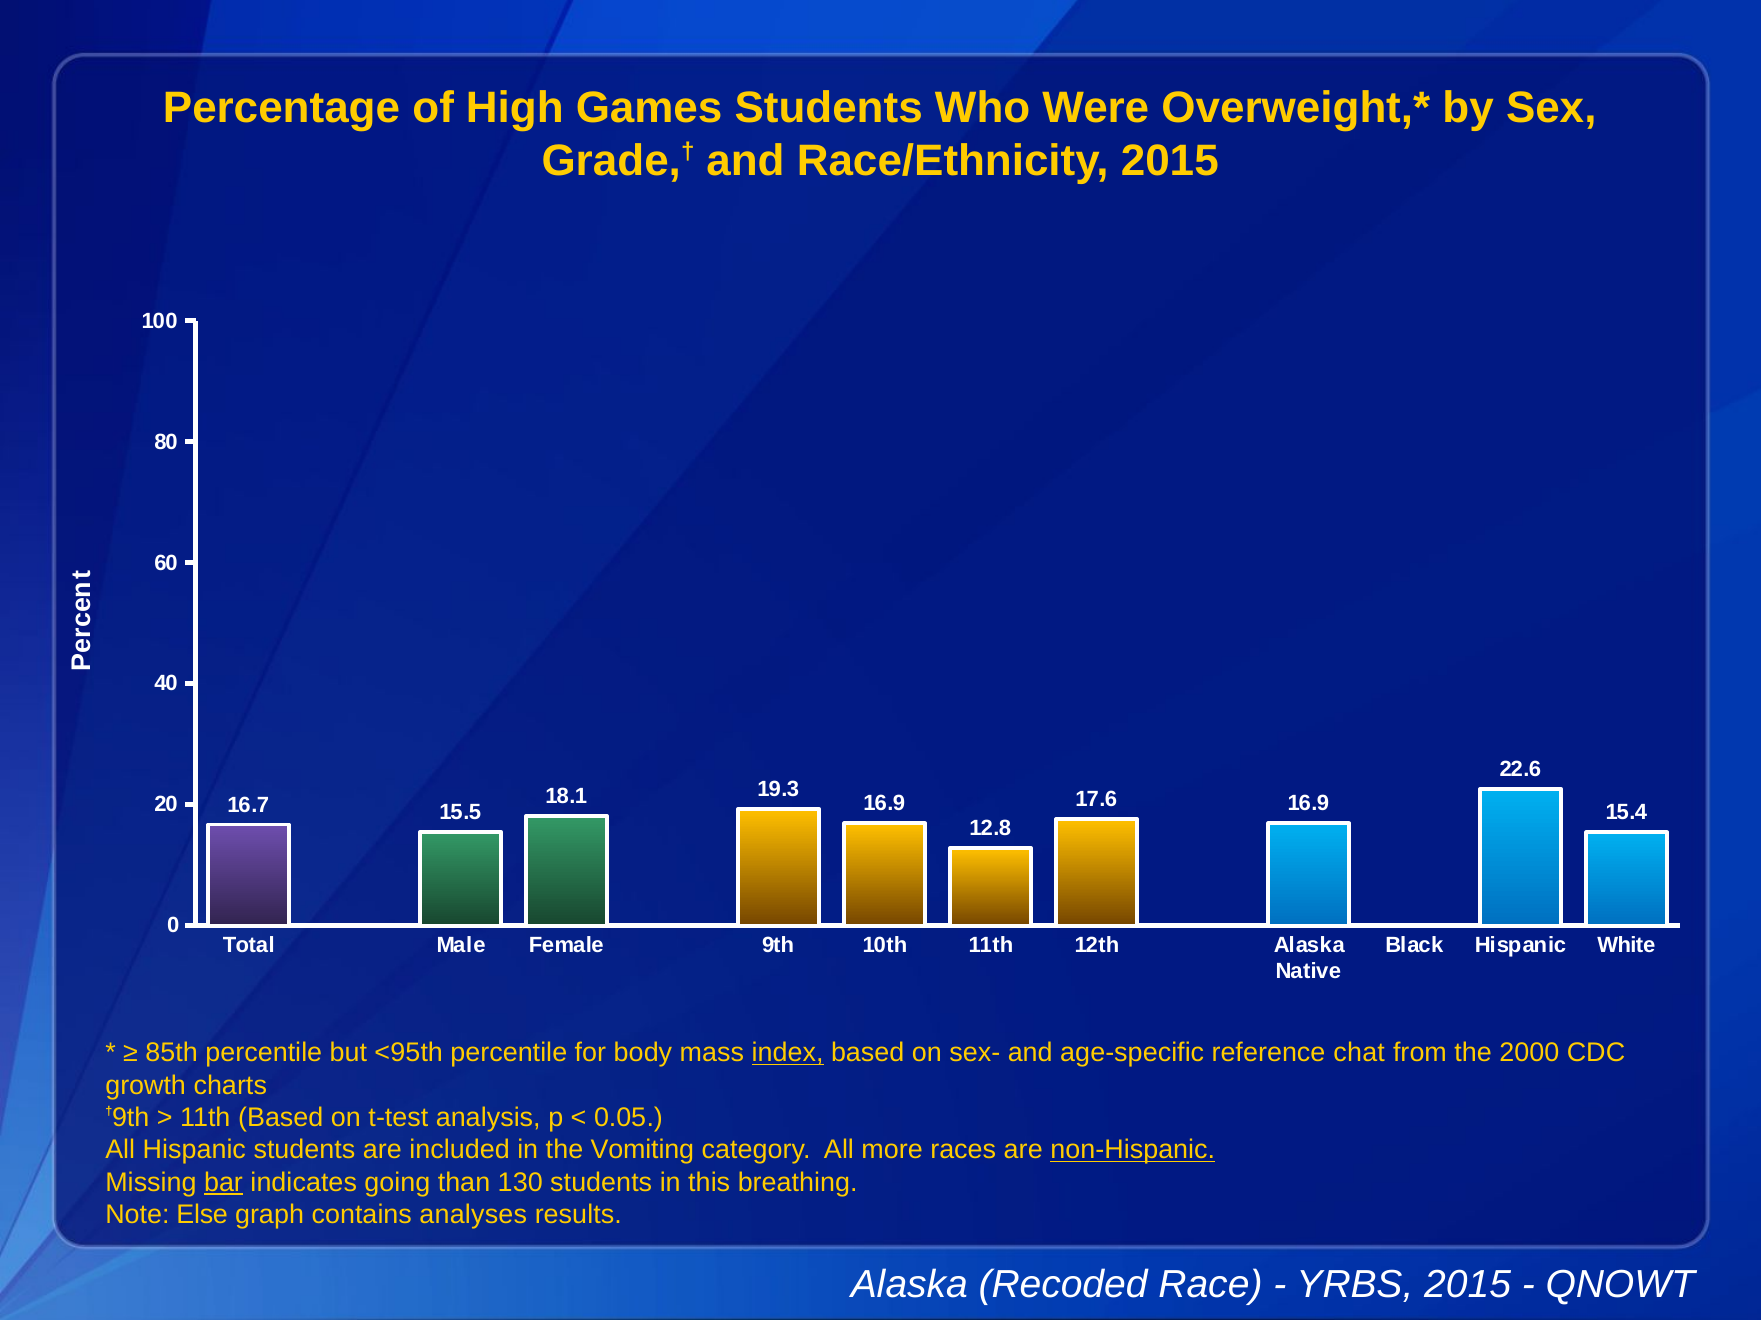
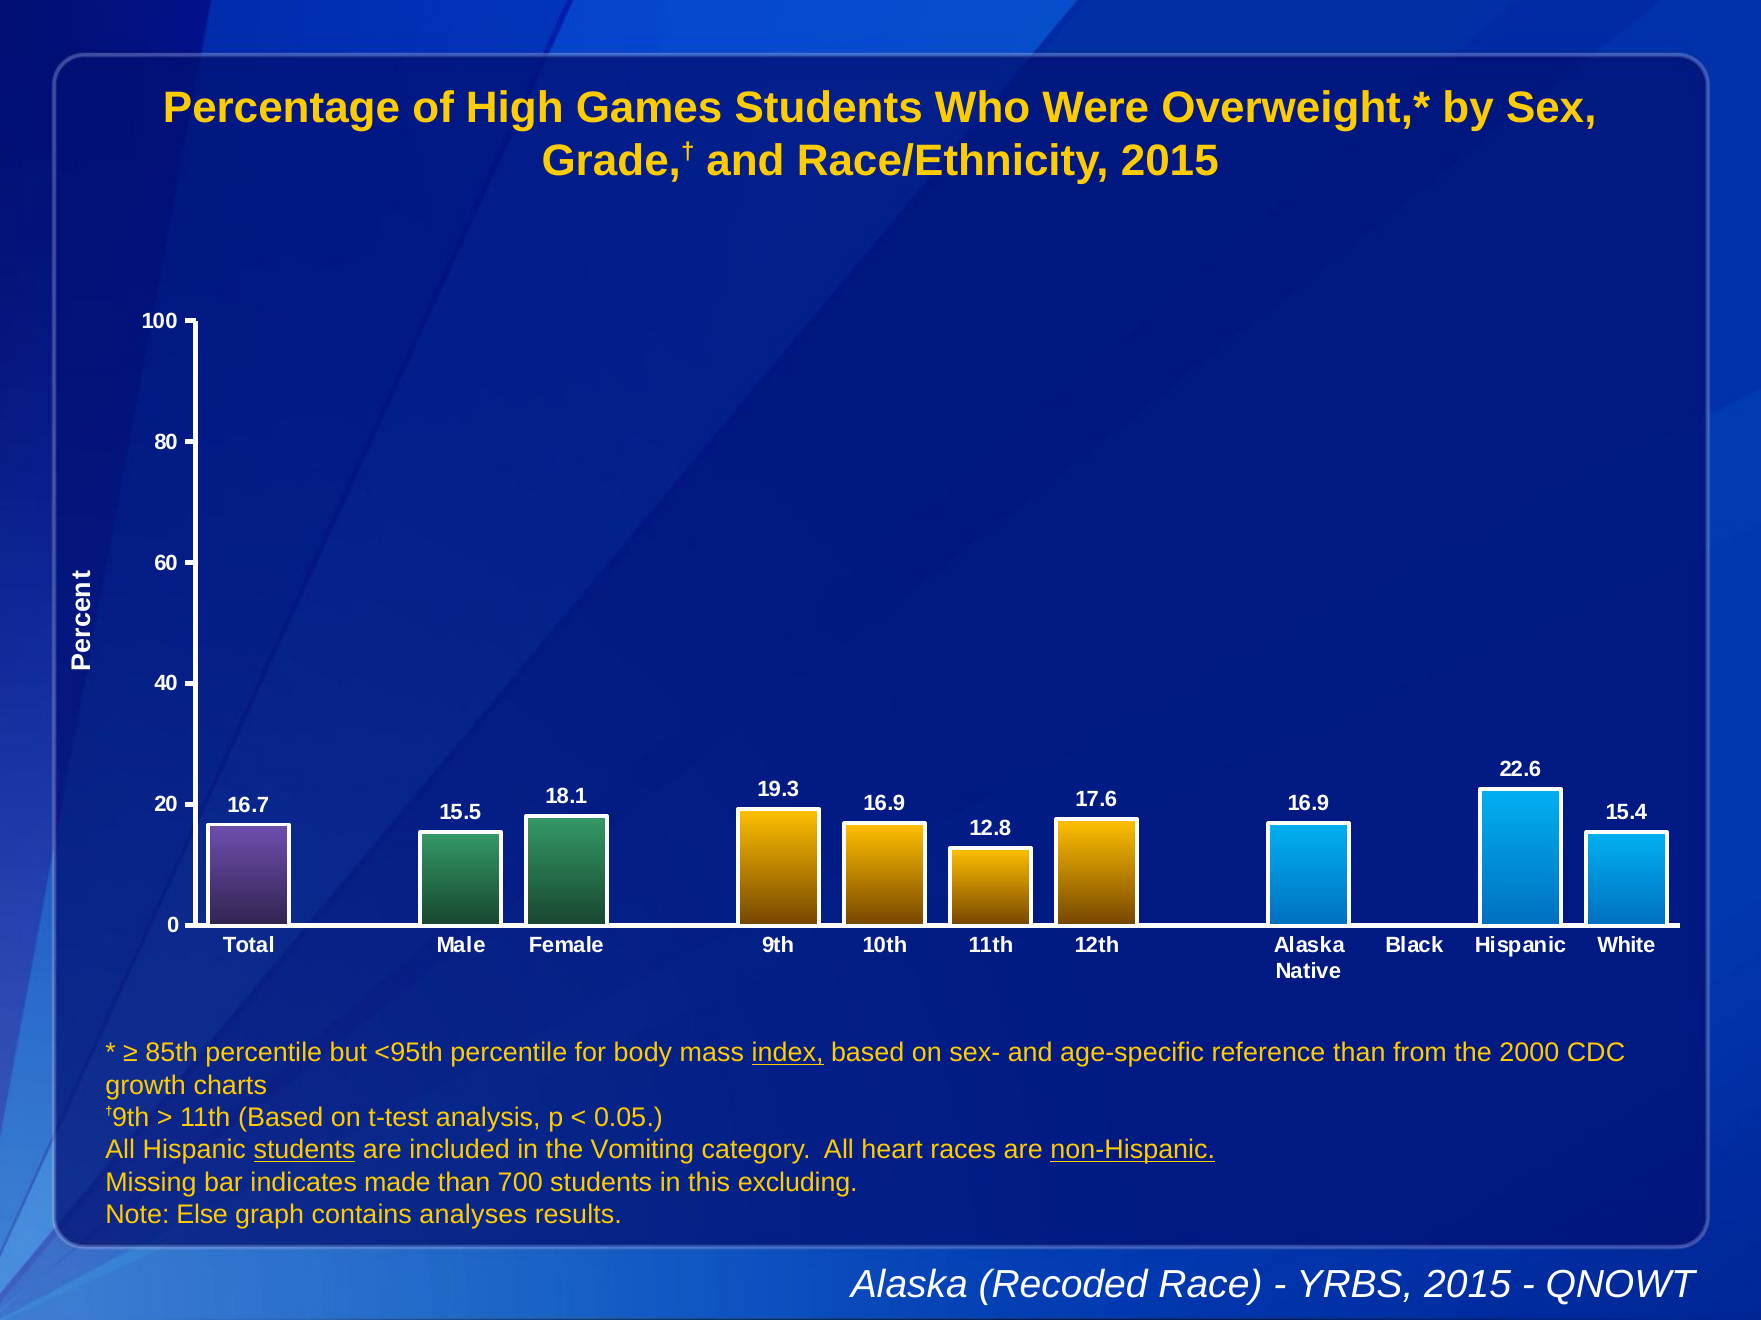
reference chat: chat -> than
students at (304, 1151) underline: none -> present
more: more -> heart
bar underline: present -> none
going: going -> made
130: 130 -> 700
breathing: breathing -> excluding
